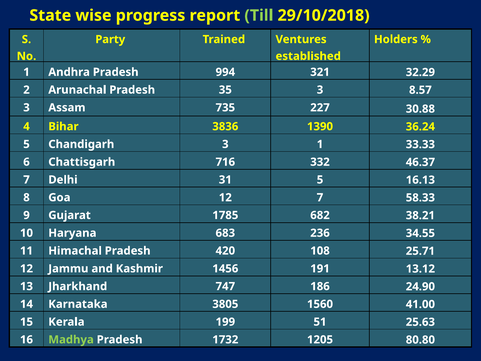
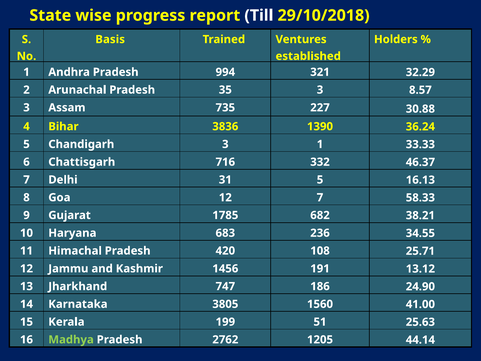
Till colour: light green -> white
Party: Party -> Basis
1732: 1732 -> 2762
80.80: 80.80 -> 44.14
